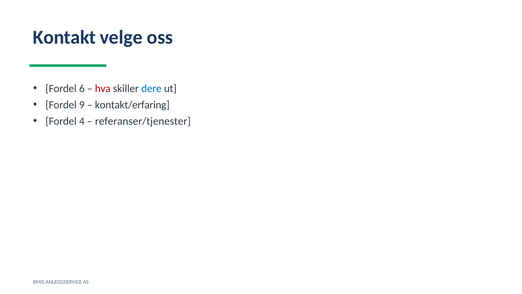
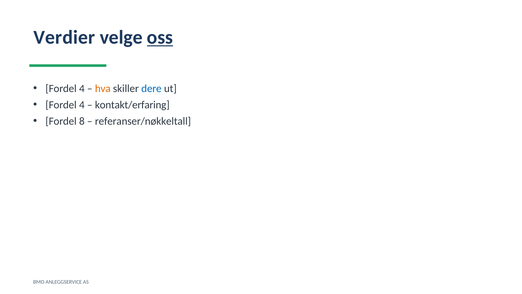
Kontakt: Kontakt -> Verdier
oss underline: none -> present
6 at (82, 88): 6 -> 4
hva colour: red -> orange
9 at (82, 105): 9 -> 4
4: 4 -> 8
referanser/tjenester: referanser/tjenester -> referanser/nøkkeltall
